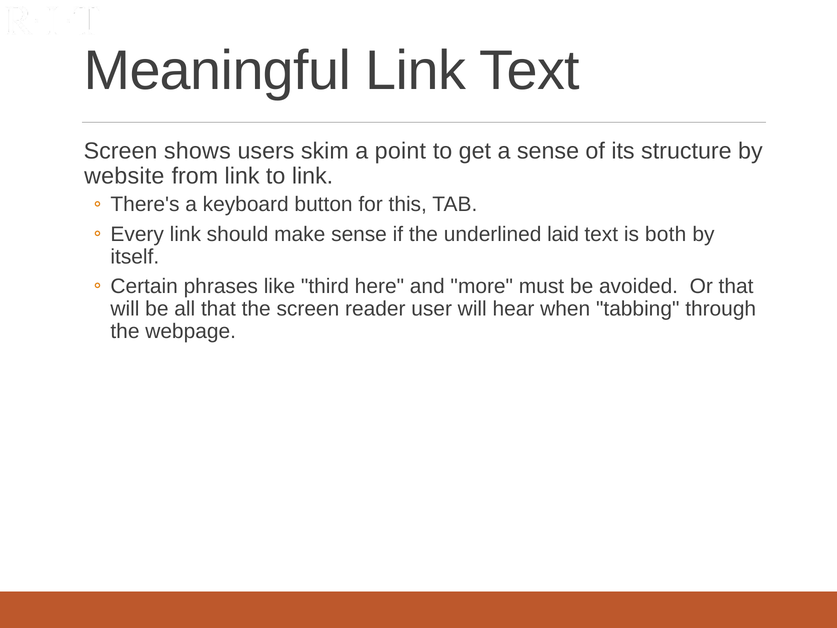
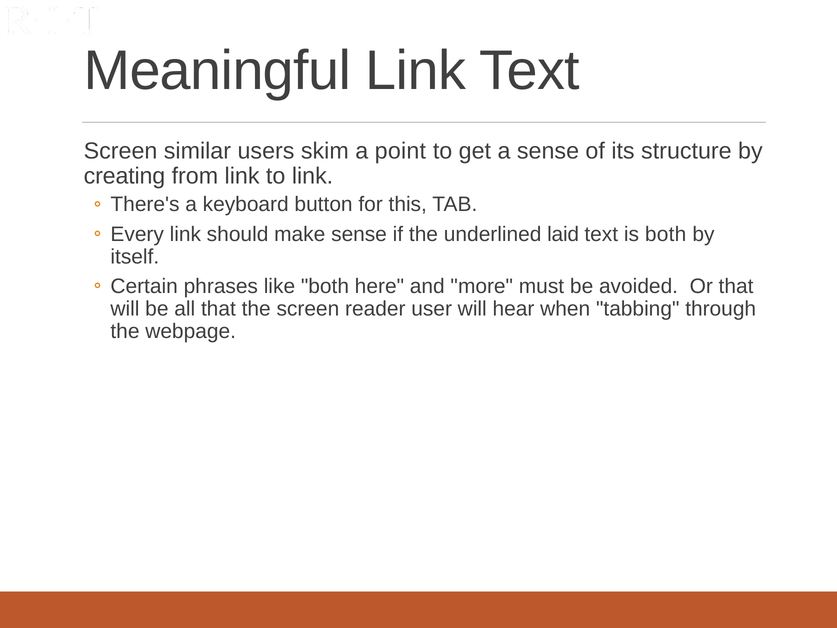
shows: shows -> similar
website: website -> creating
like third: third -> both
